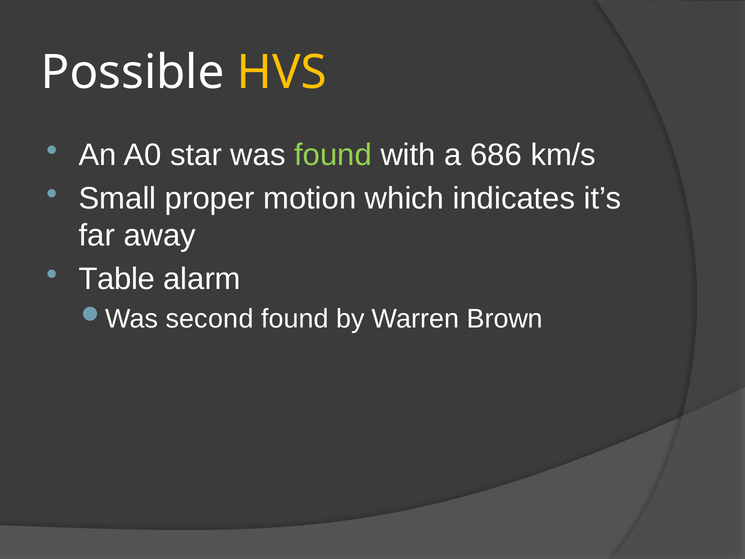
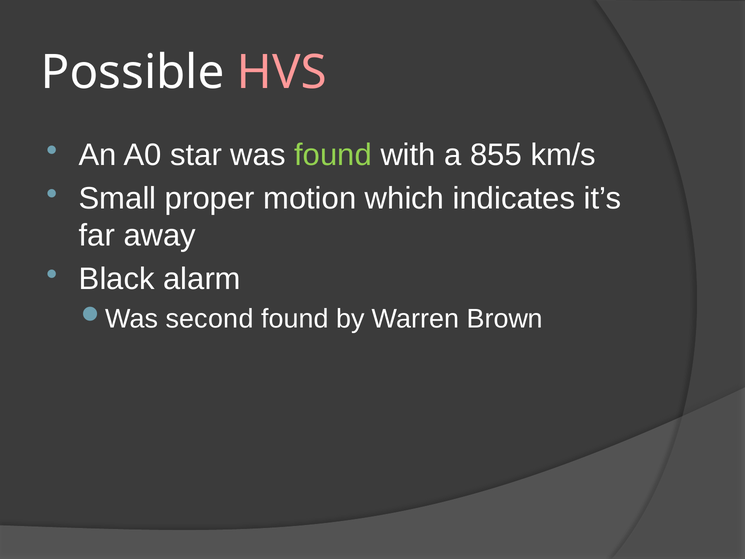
HVS colour: yellow -> pink
686: 686 -> 855
Table: Table -> Black
